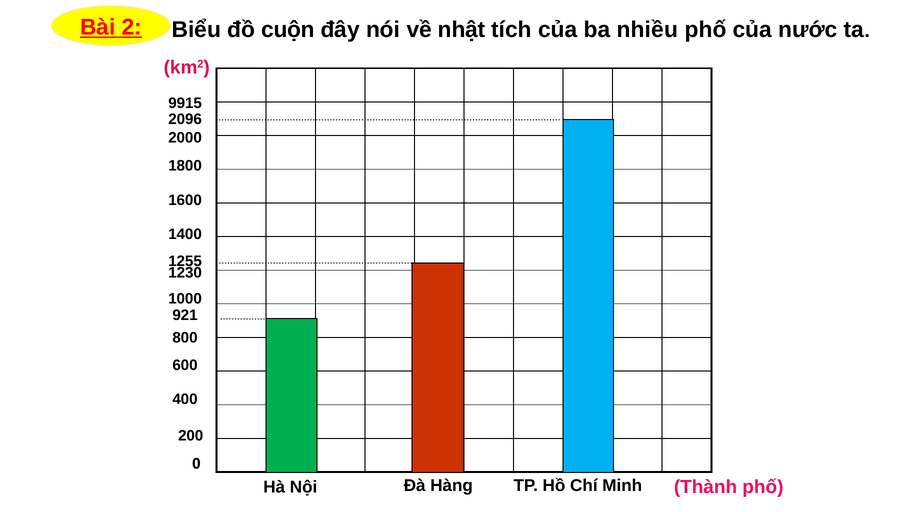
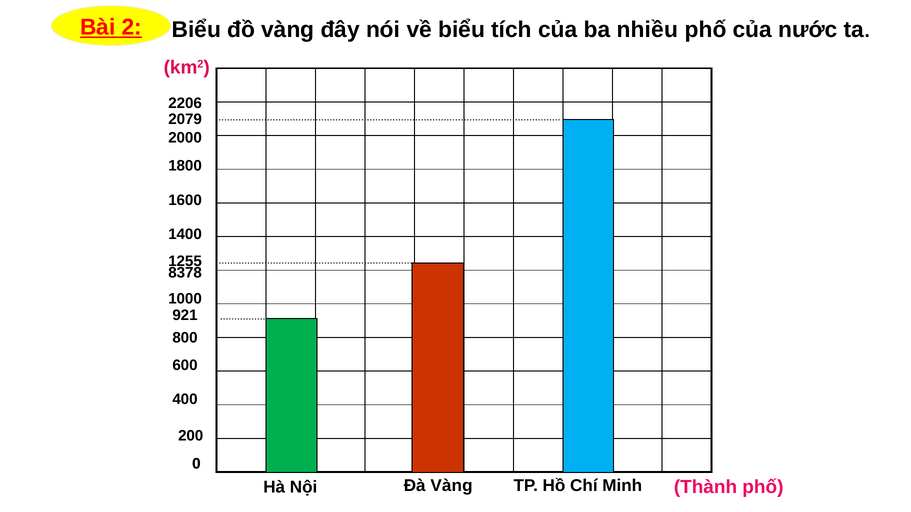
đồ cuộn: cuộn -> vàng
về nhật: nhật -> biểu
9915: 9915 -> 2206
2096: 2096 -> 2079
1230: 1230 -> 8378
Đà Hàng: Hàng -> Vàng
